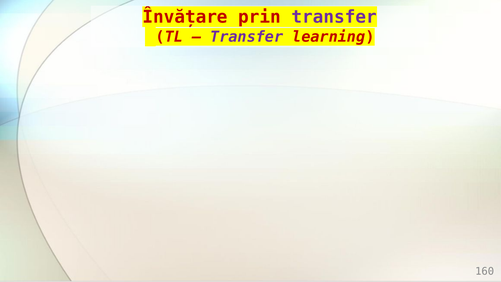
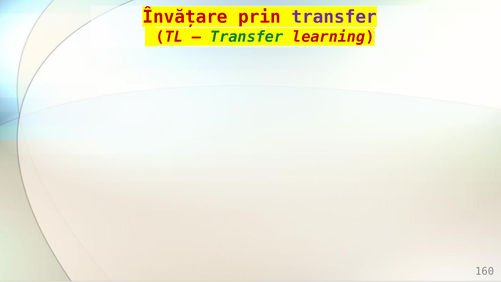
Transfer at (247, 37) colour: purple -> green
